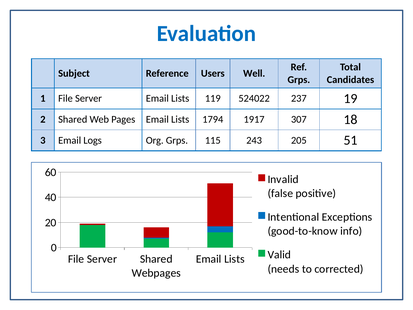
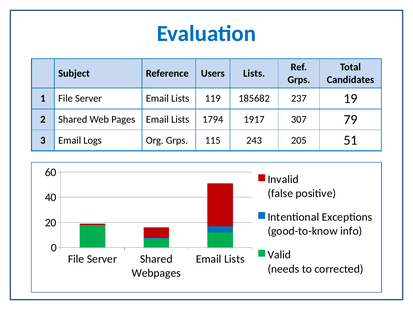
Users Well: Well -> Lists
524022: 524022 -> 185682
18: 18 -> 79
